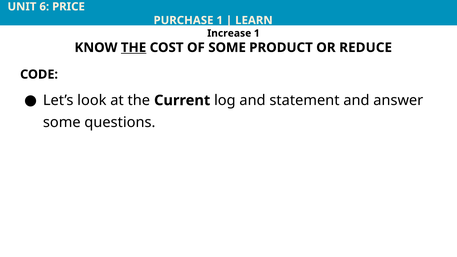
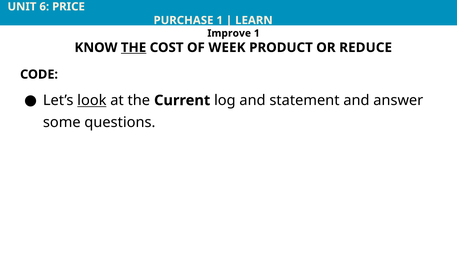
Increase: Increase -> Improve
OF SOME: SOME -> WEEK
look underline: none -> present
